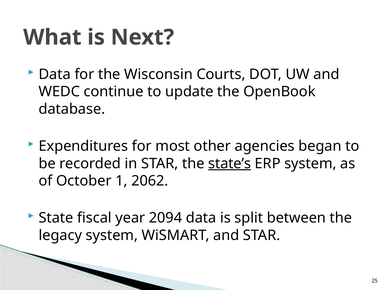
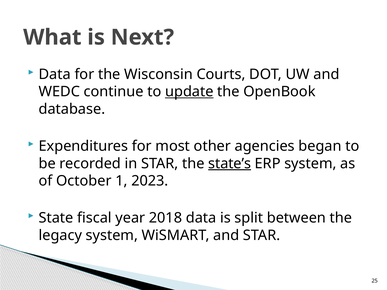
update underline: none -> present
2062: 2062 -> 2023
2094: 2094 -> 2018
